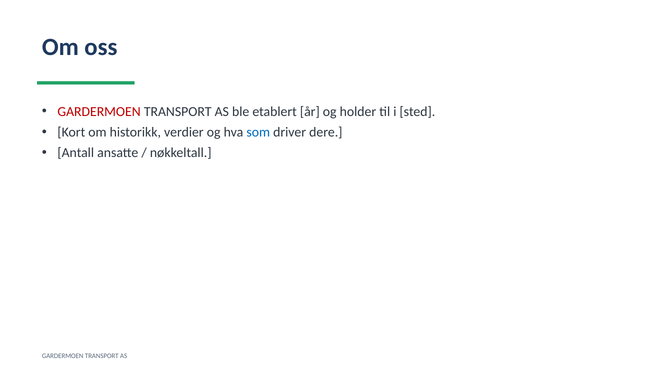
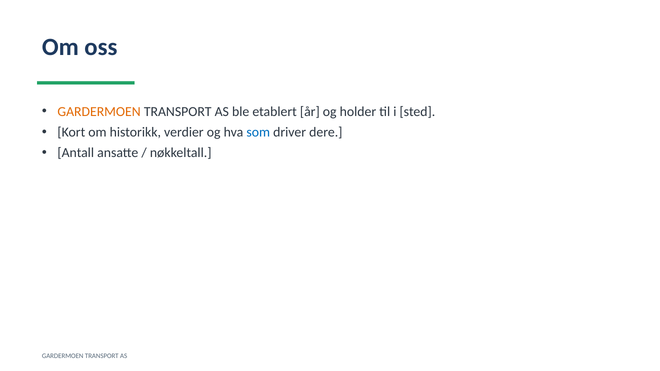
GARDERMOEN at (99, 112) colour: red -> orange
